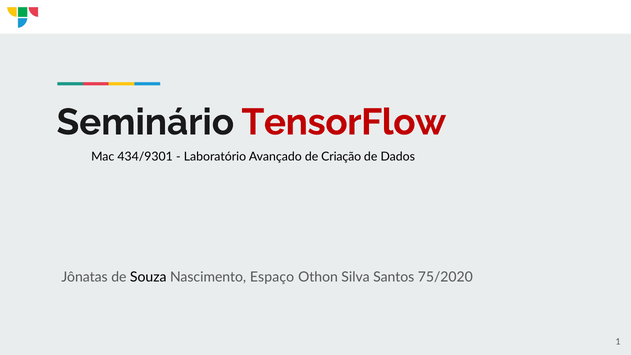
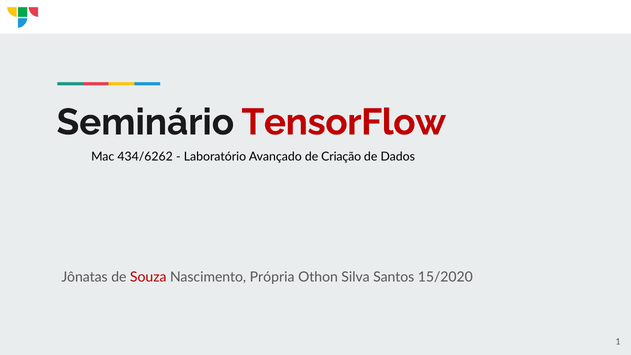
434/9301: 434/9301 -> 434/6262
Souza colour: black -> red
Espaço: Espaço -> Própria
75/2020: 75/2020 -> 15/2020
